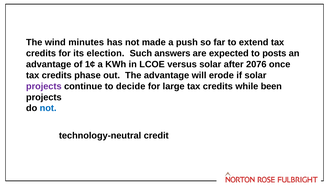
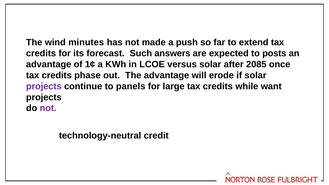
election: election -> forecast
2076: 2076 -> 2085
decide: decide -> panels
been: been -> want
not at (48, 108) colour: blue -> purple
